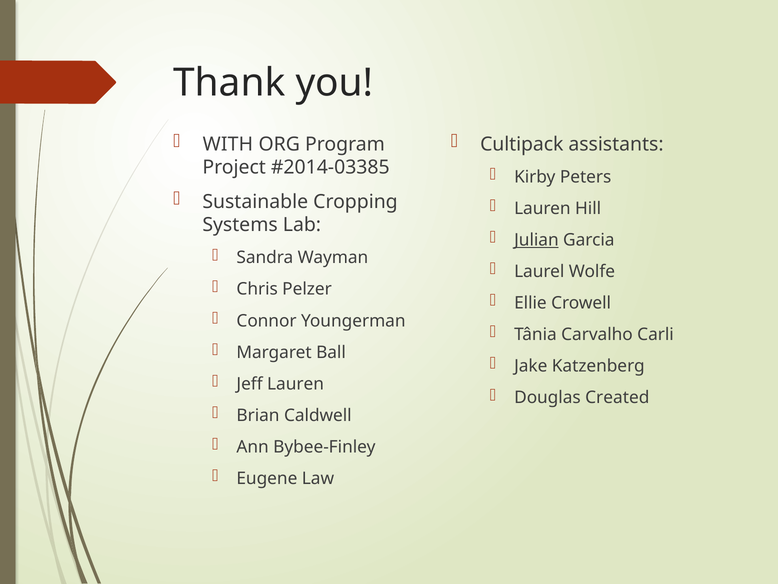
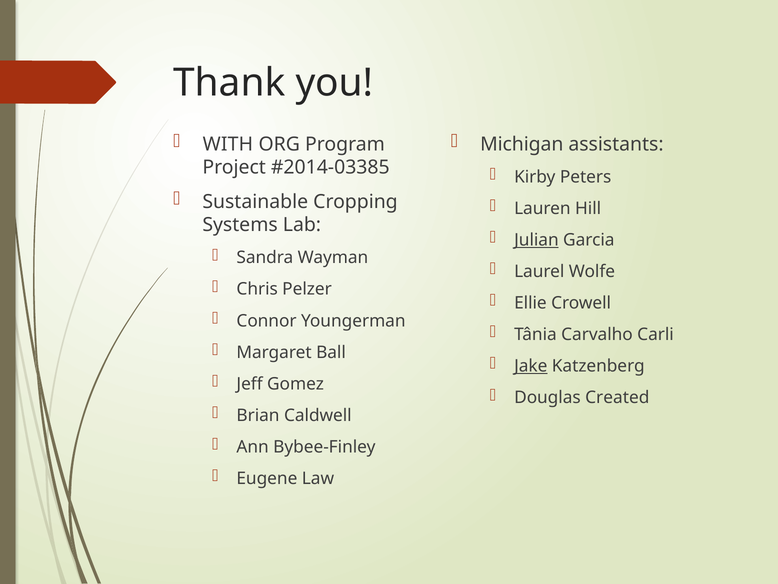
Cultipack: Cultipack -> Michigan
Jake underline: none -> present
Jeff Lauren: Lauren -> Gomez
